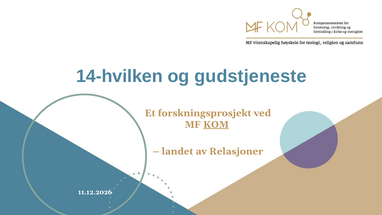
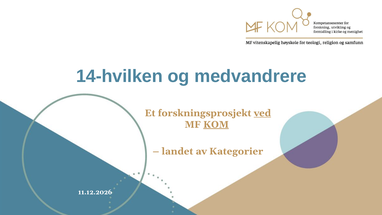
gudstjeneste: gudstjeneste -> medvandrere
ved underline: none -> present
Relasjoner: Relasjoner -> Kategorier
